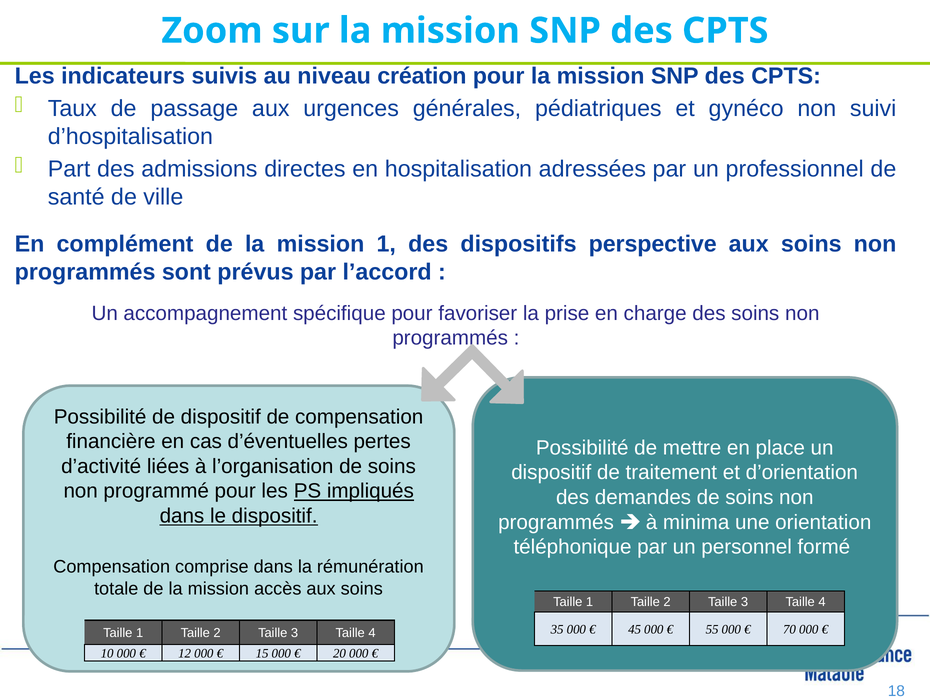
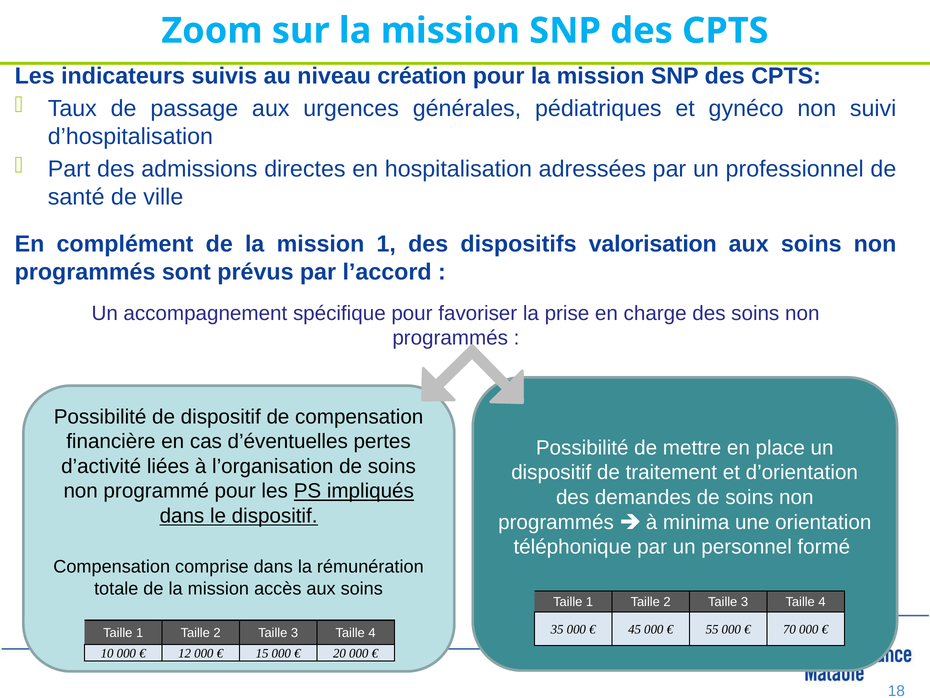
perspective: perspective -> valorisation
